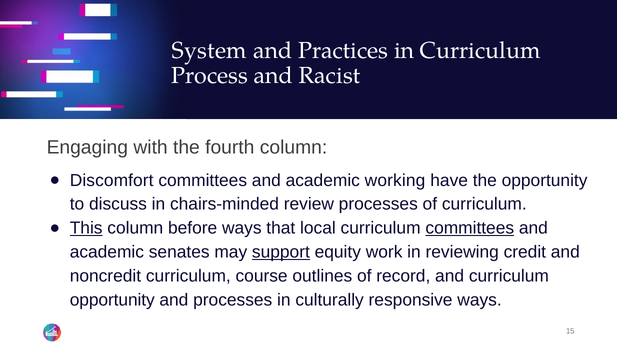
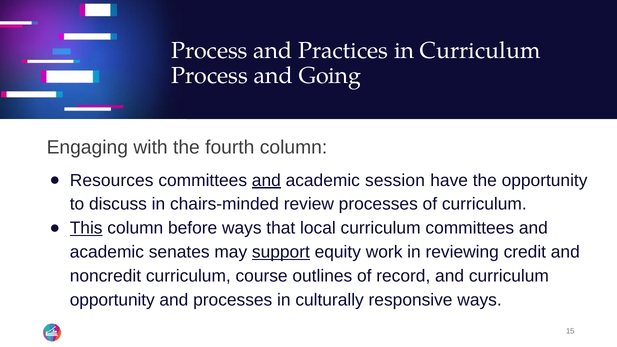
System at (209, 50): System -> Process
Racist: Racist -> Going
Discomfort: Discomfort -> Resources
and at (266, 180) underline: none -> present
working: working -> session
committees at (470, 228) underline: present -> none
